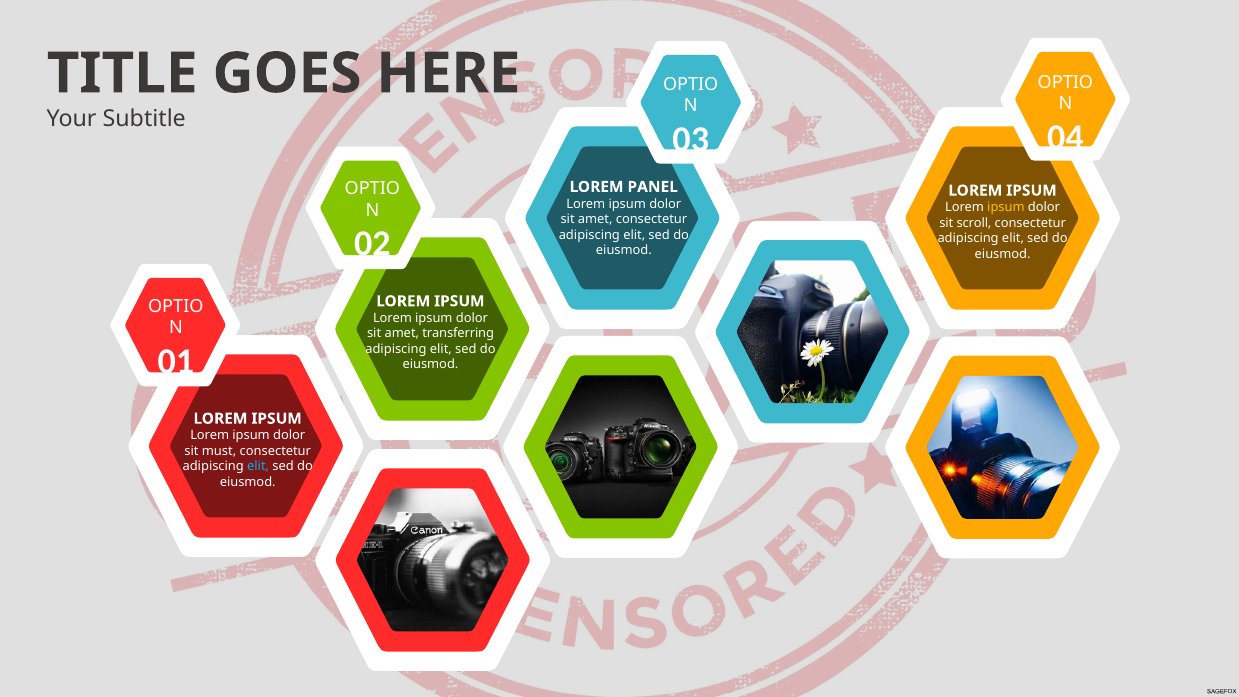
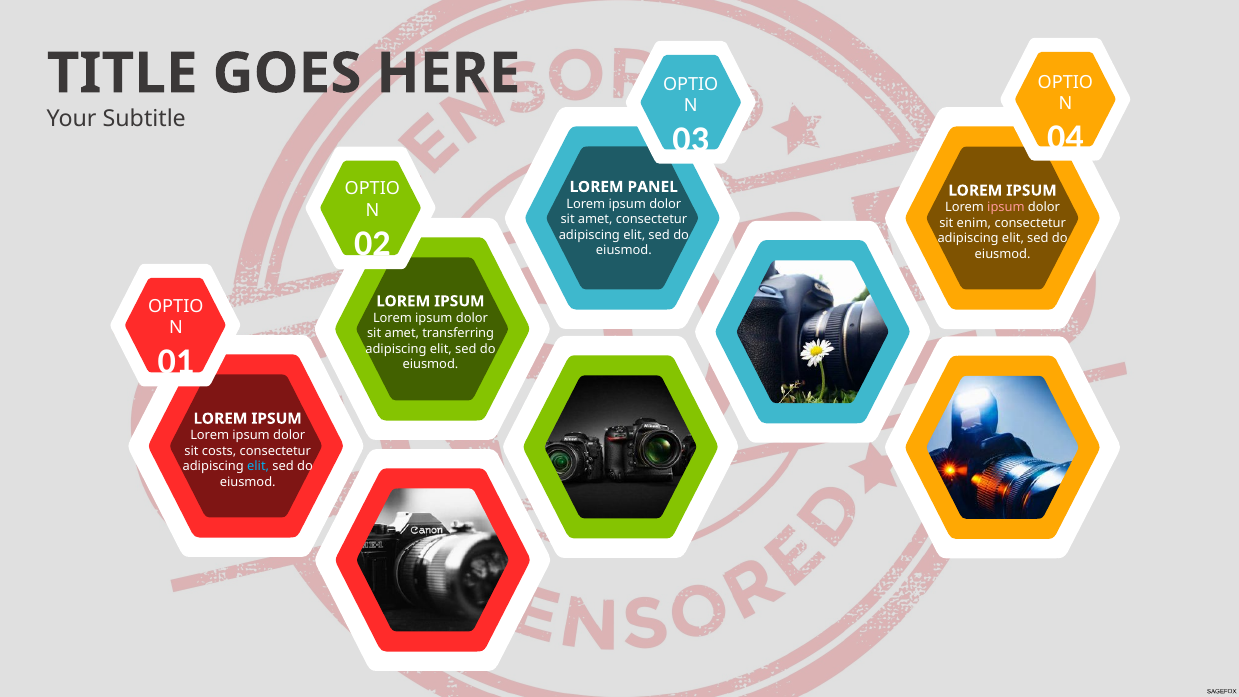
ipsum at (1006, 207) colour: yellow -> pink
scroll: scroll -> enim
must: must -> costs
